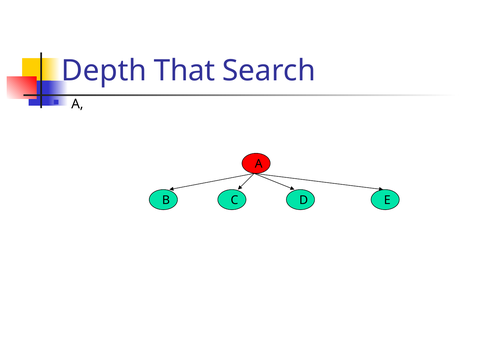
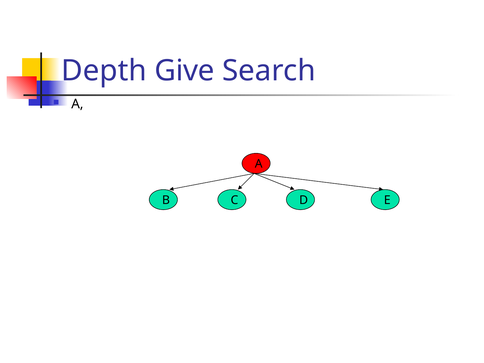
That: That -> Give
